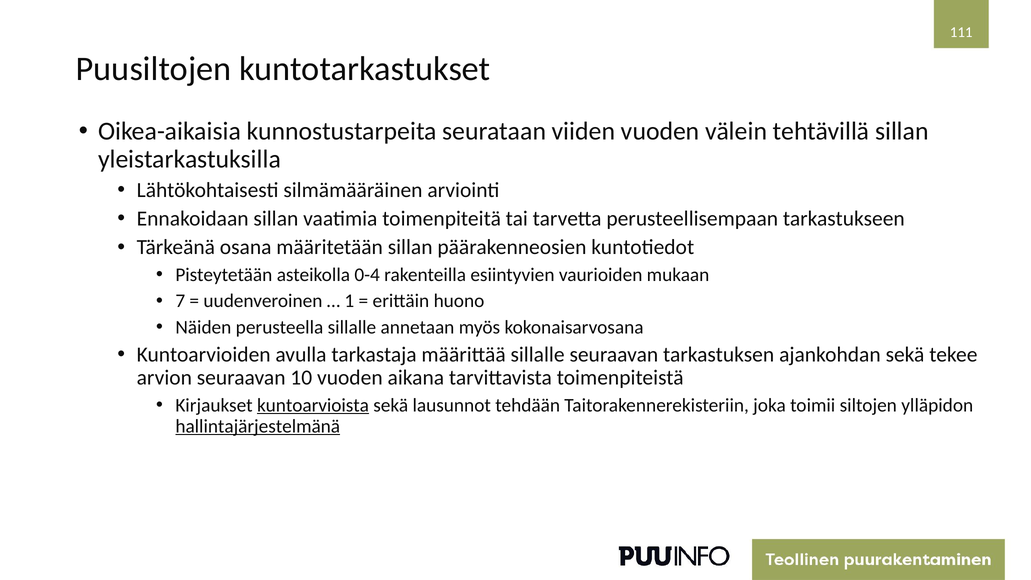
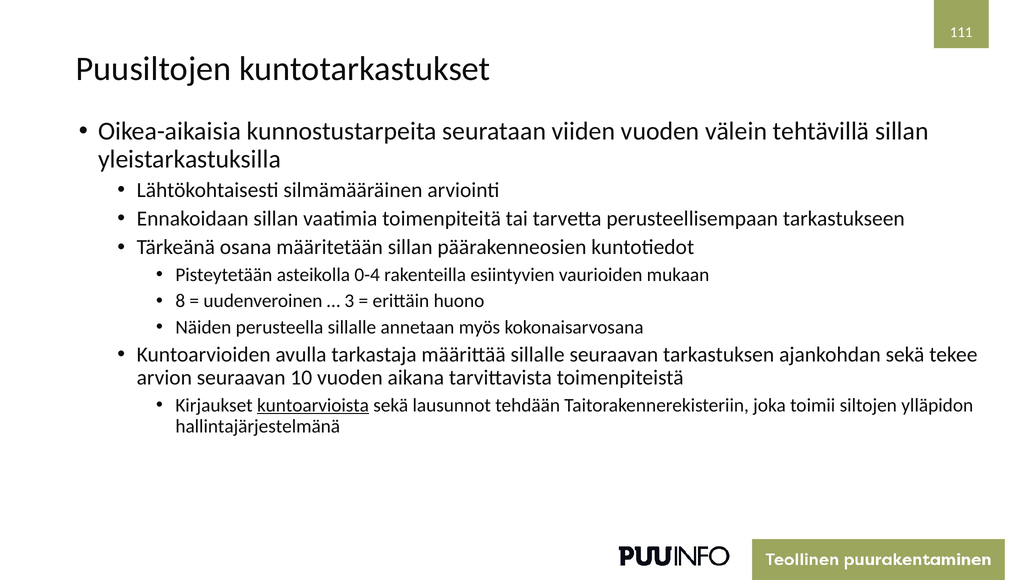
7: 7 -> 8
1: 1 -> 3
hallintajärjestelmänä underline: present -> none
